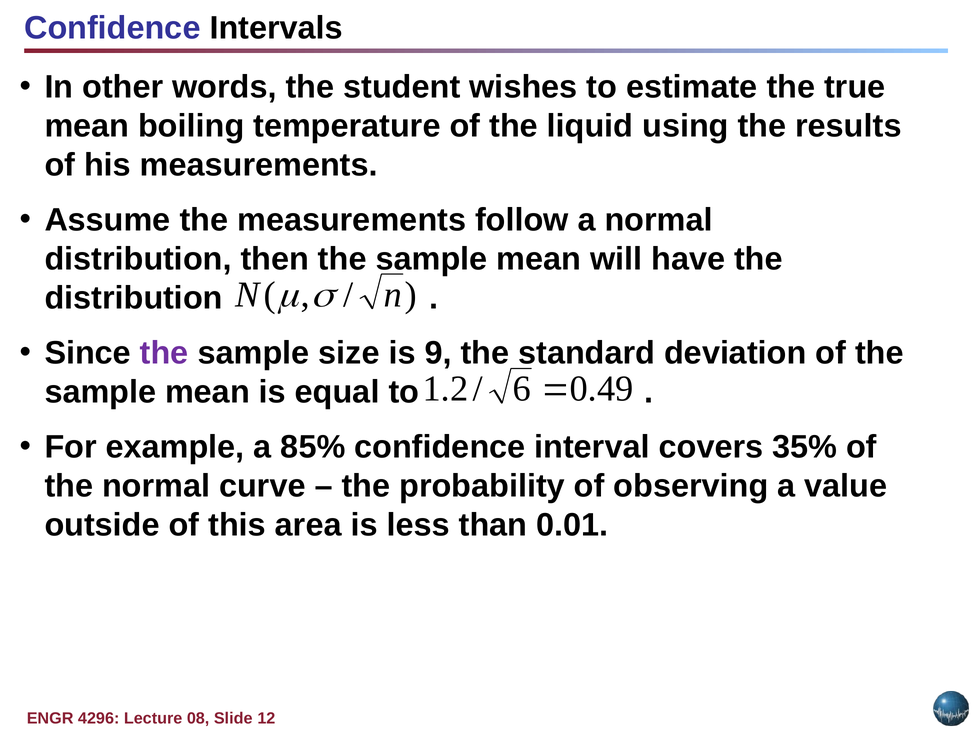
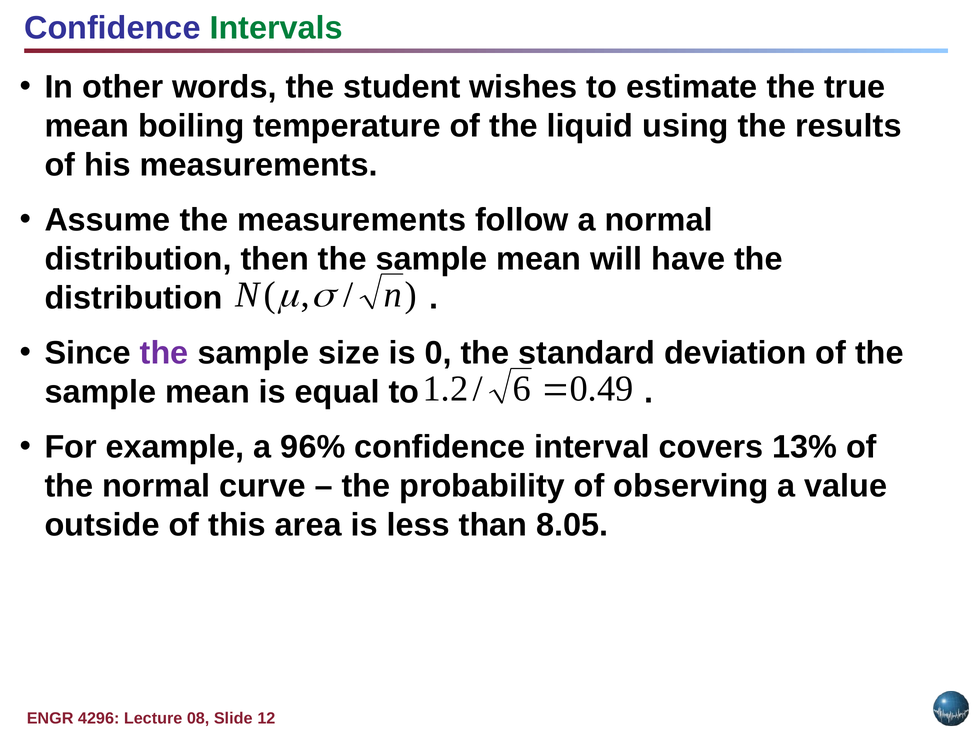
Intervals colour: black -> green
is 9: 9 -> 0
85%: 85% -> 96%
35%: 35% -> 13%
0.01: 0.01 -> 8.05
